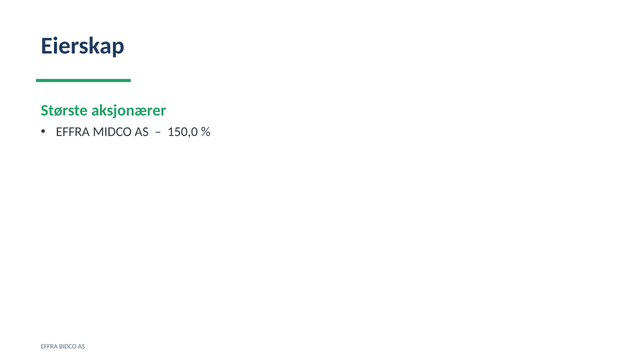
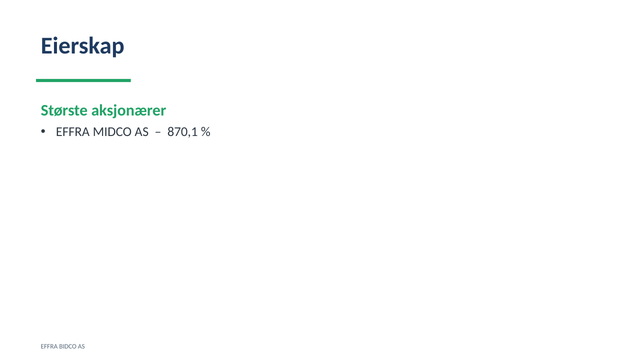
150,0: 150,0 -> 870,1
